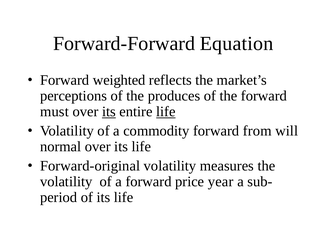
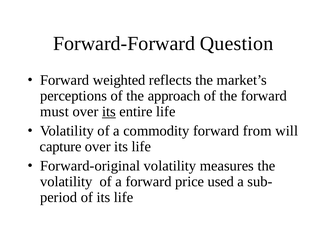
Equation: Equation -> Question
produces: produces -> approach
life at (166, 112) underline: present -> none
normal: normal -> capture
year: year -> used
